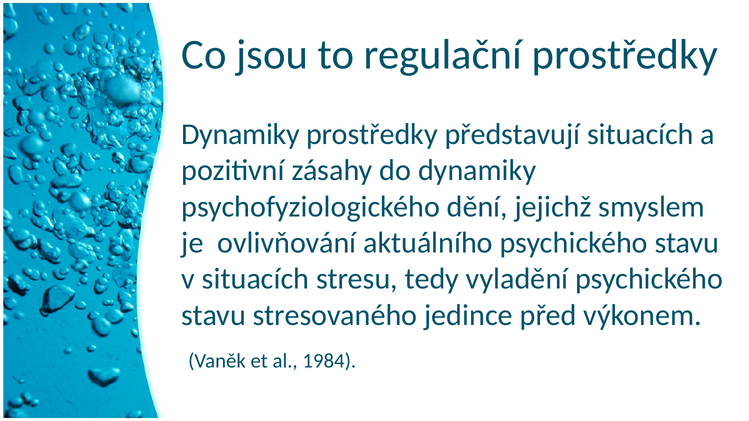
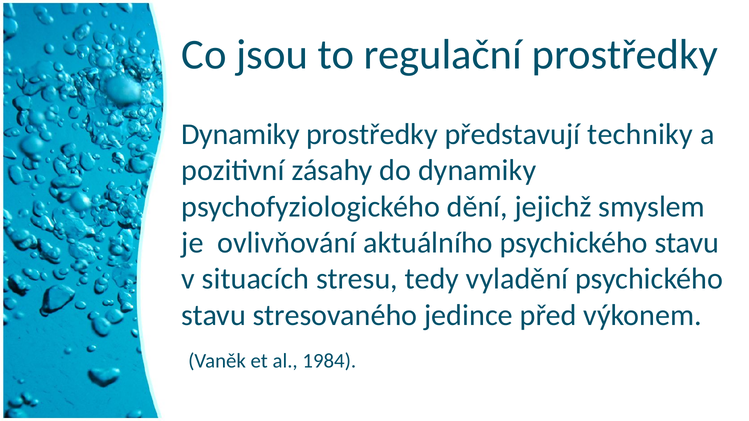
představují situacích: situacích -> techniky
